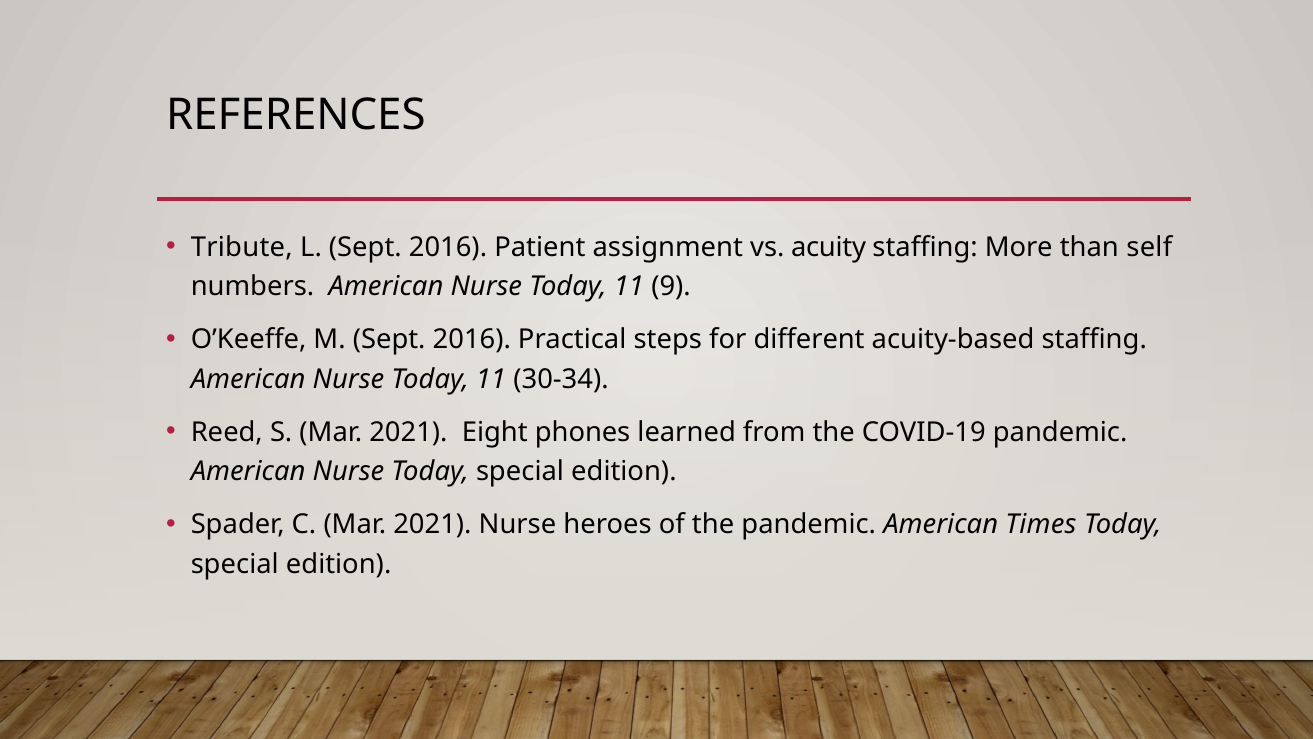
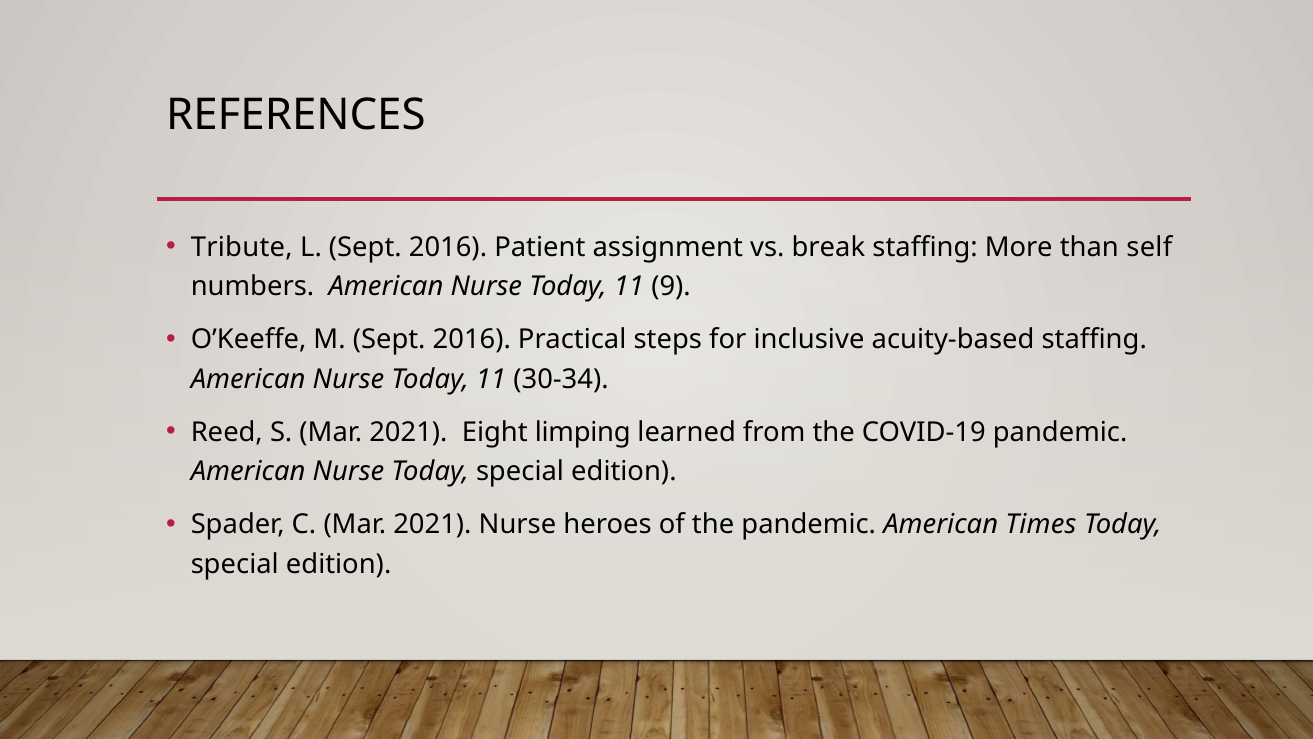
acuity: acuity -> break
different: different -> inclusive
phones: phones -> limping
